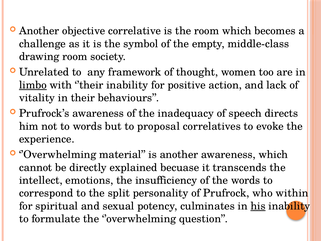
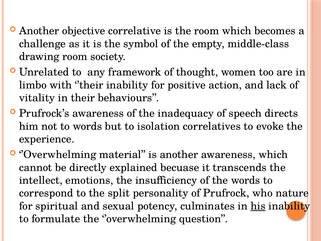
limbo underline: present -> none
proposal: proposal -> isolation
within: within -> nature
